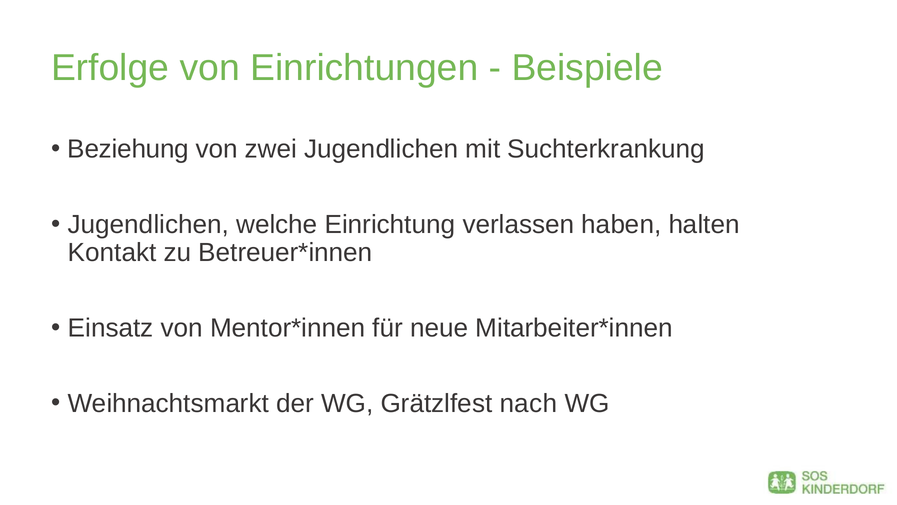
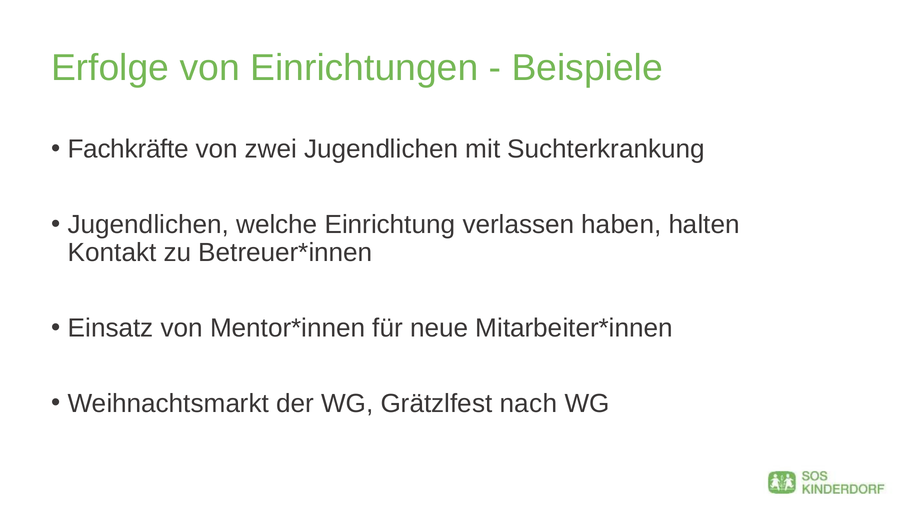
Beziehung: Beziehung -> Fachkräfte
